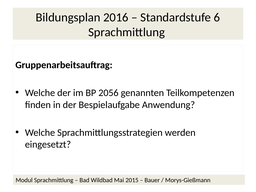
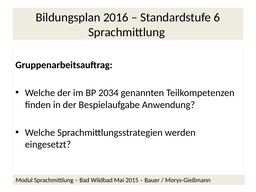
2056: 2056 -> 2034
